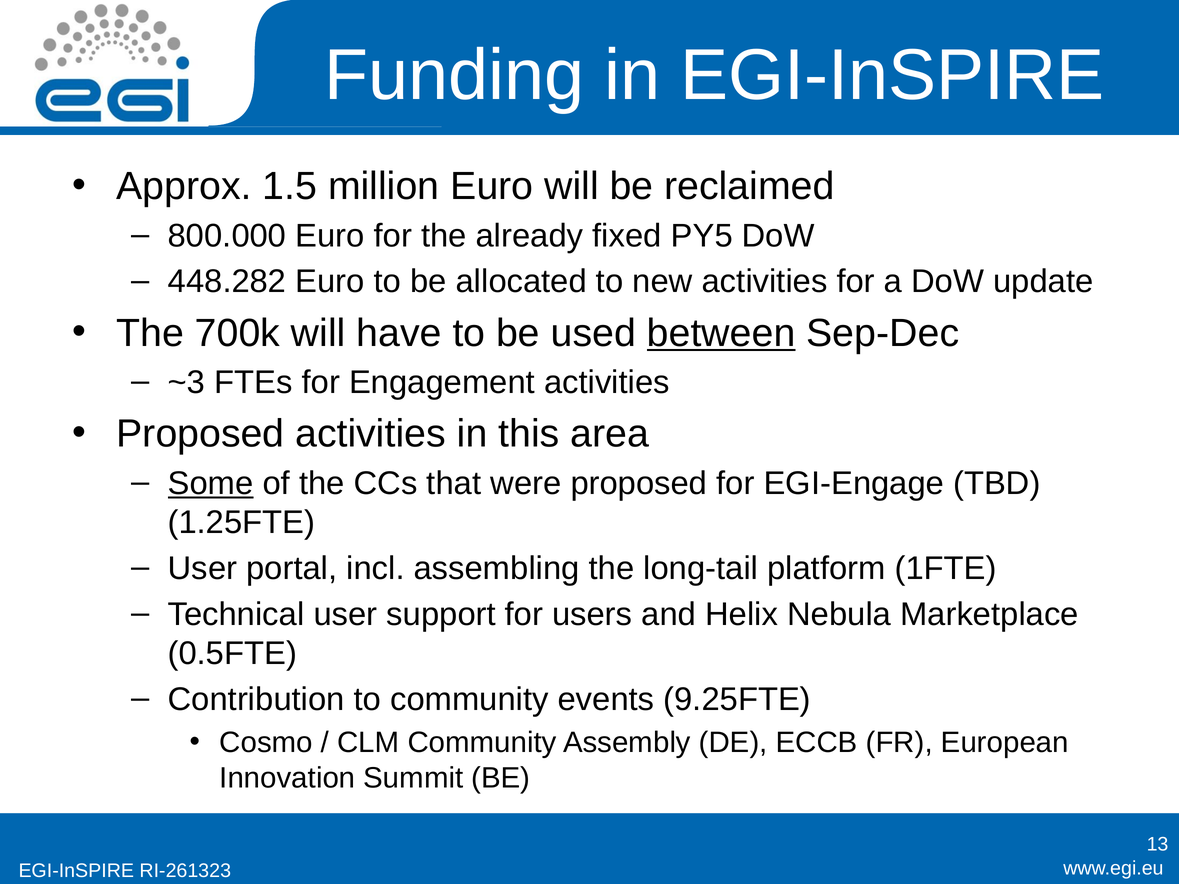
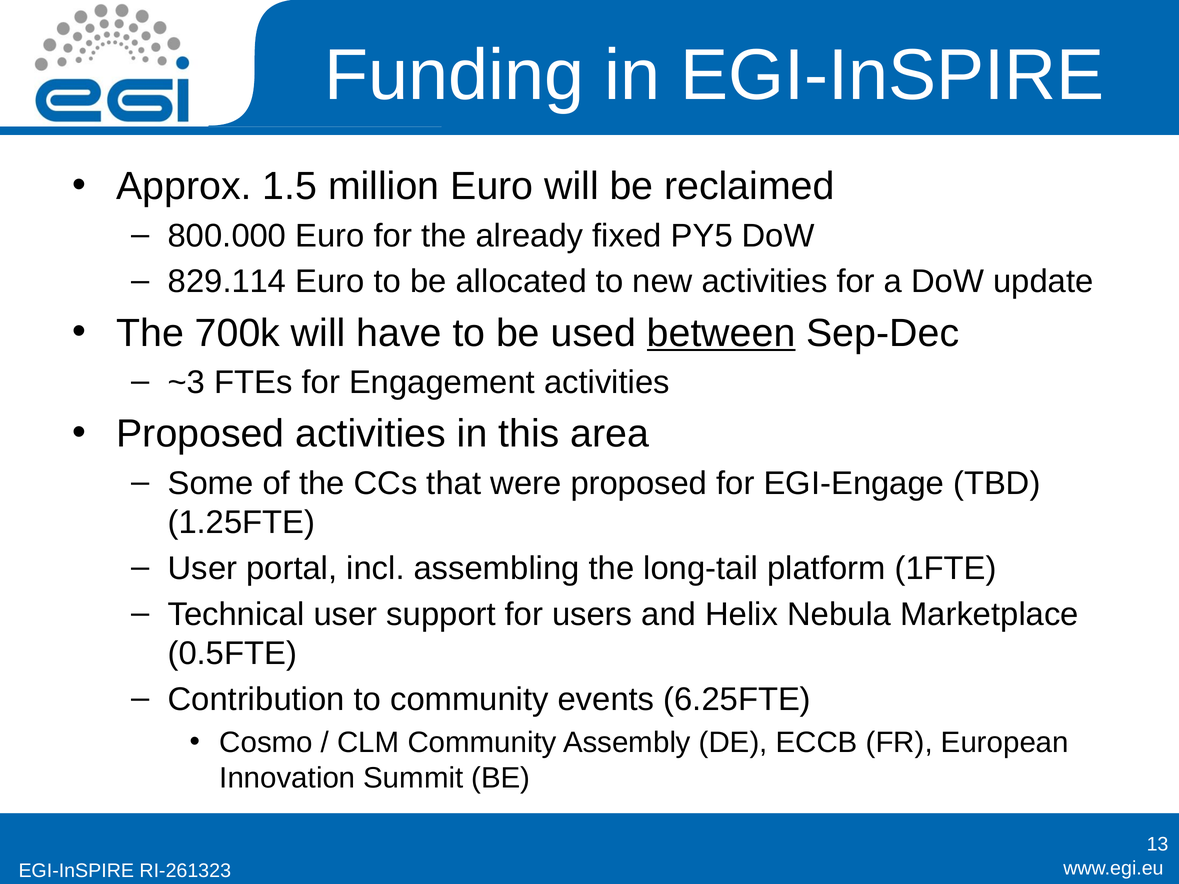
448.282: 448.282 -> 829.114
Some underline: present -> none
9.25FTE: 9.25FTE -> 6.25FTE
